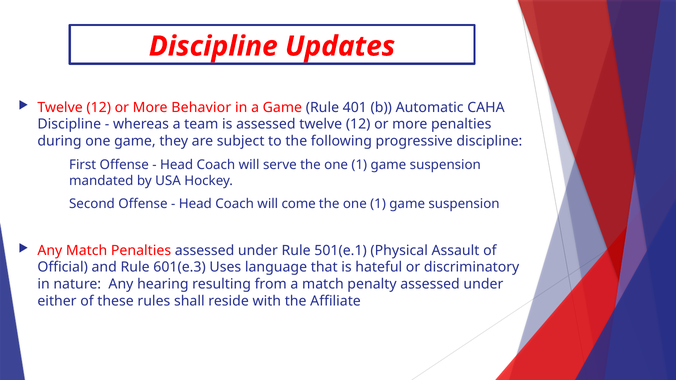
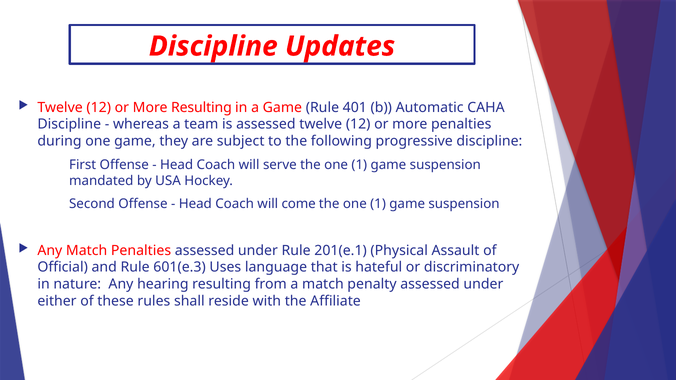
More Behavior: Behavior -> Resulting
501(e.1: 501(e.1 -> 201(e.1
